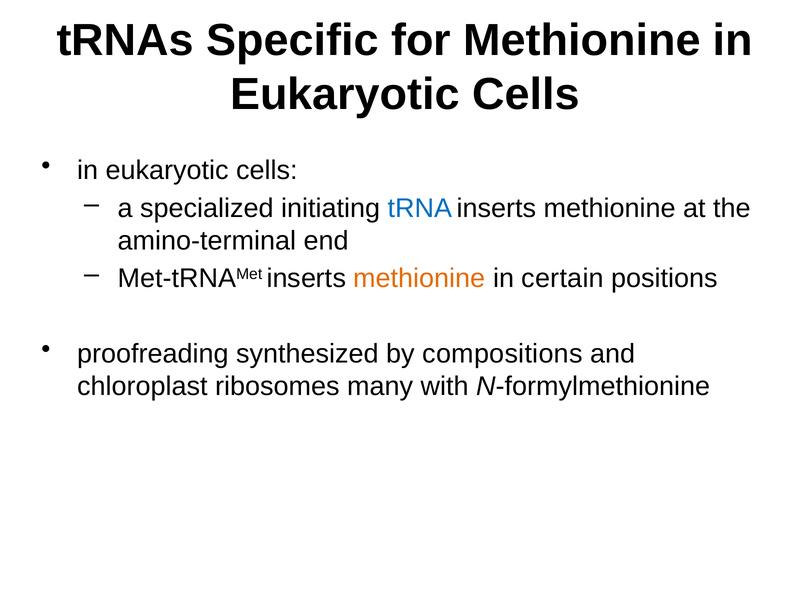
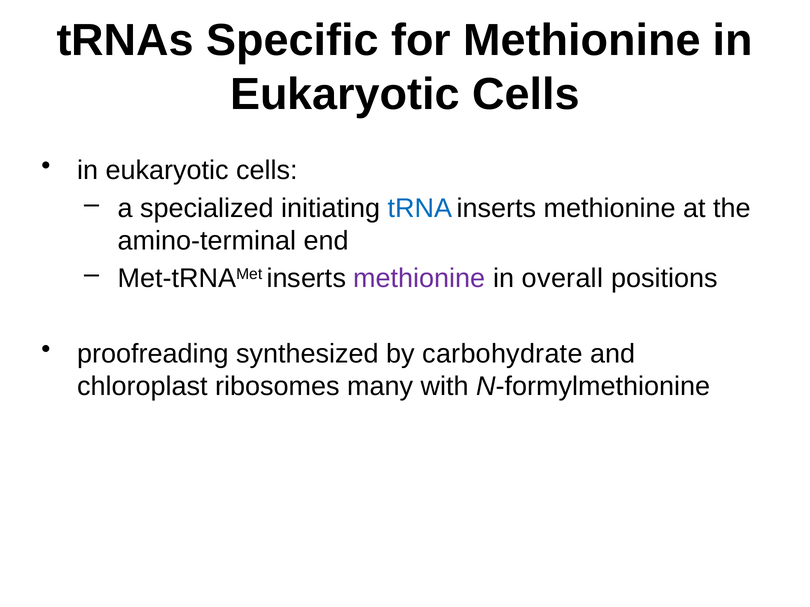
methionine at (419, 279) colour: orange -> purple
certain: certain -> overall
compositions: compositions -> carbohydrate
